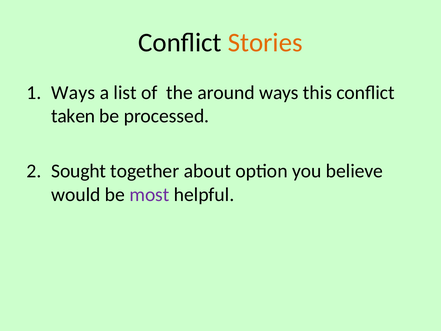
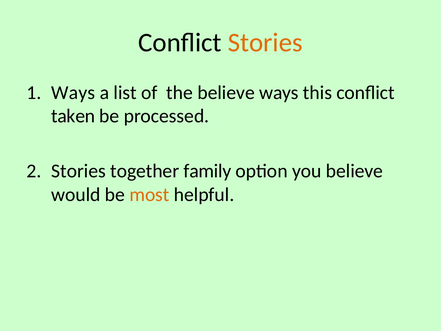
the around: around -> believe
Sought at (79, 171): Sought -> Stories
about: about -> family
most colour: purple -> orange
